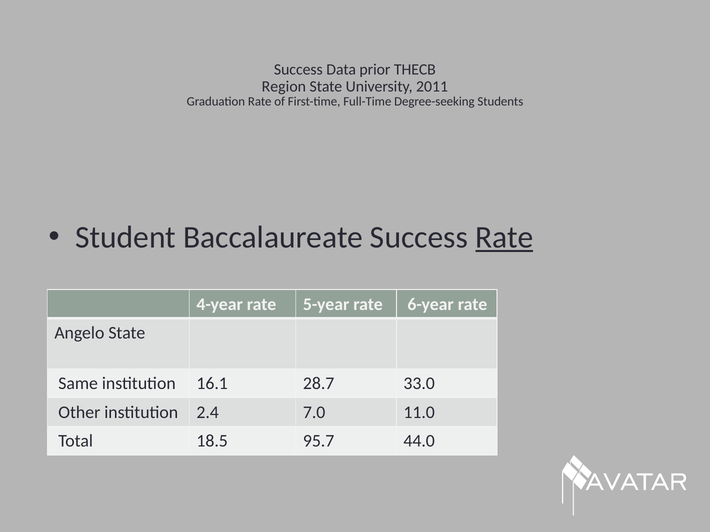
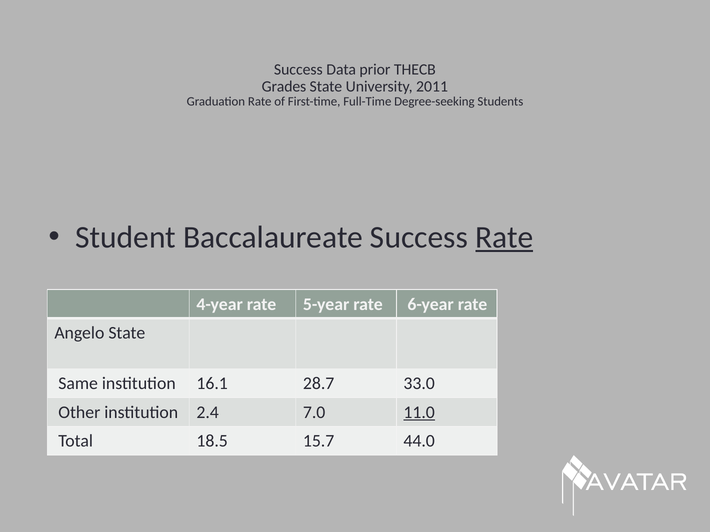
Region: Region -> Grades
11.0 underline: none -> present
95.7: 95.7 -> 15.7
